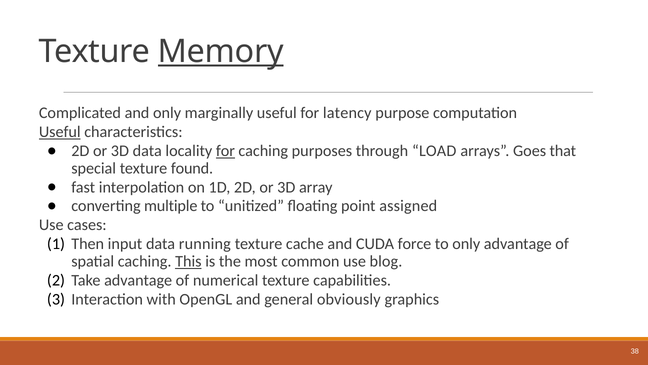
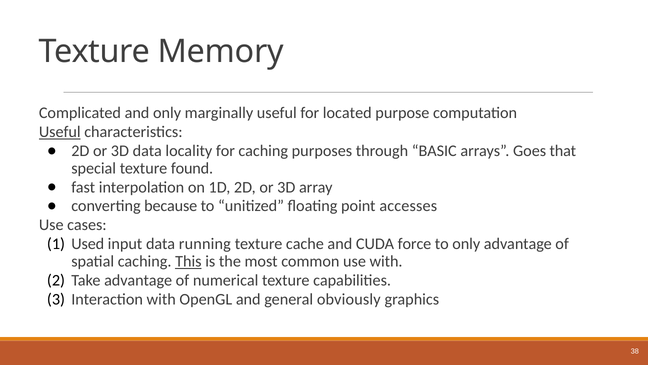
Memory underline: present -> none
latency: latency -> located
for at (225, 151) underline: present -> none
LOAD: LOAD -> BASIC
multiple: multiple -> because
assigned: assigned -> accesses
Then: Then -> Used
use blog: blog -> with
